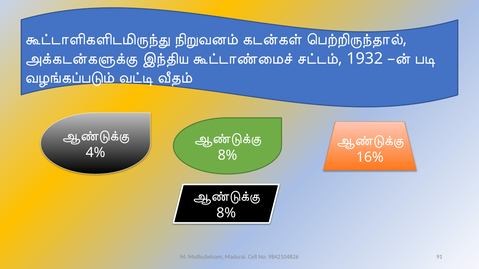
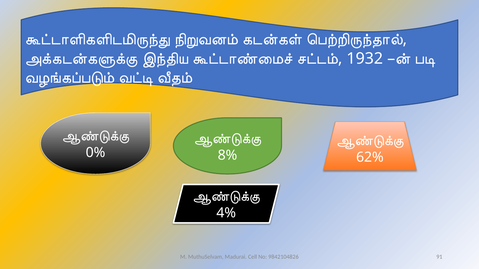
4%: 4% -> 0%
16%: 16% -> 62%
8% at (226, 213): 8% -> 4%
